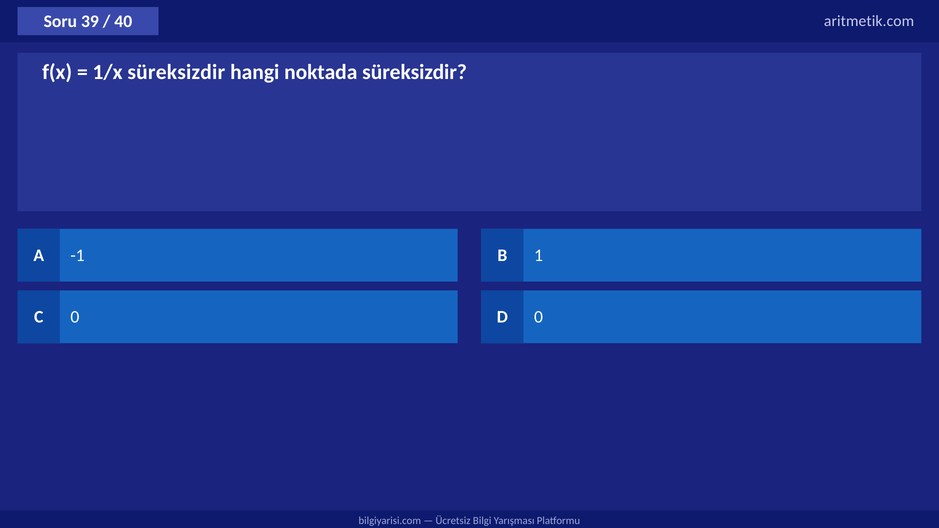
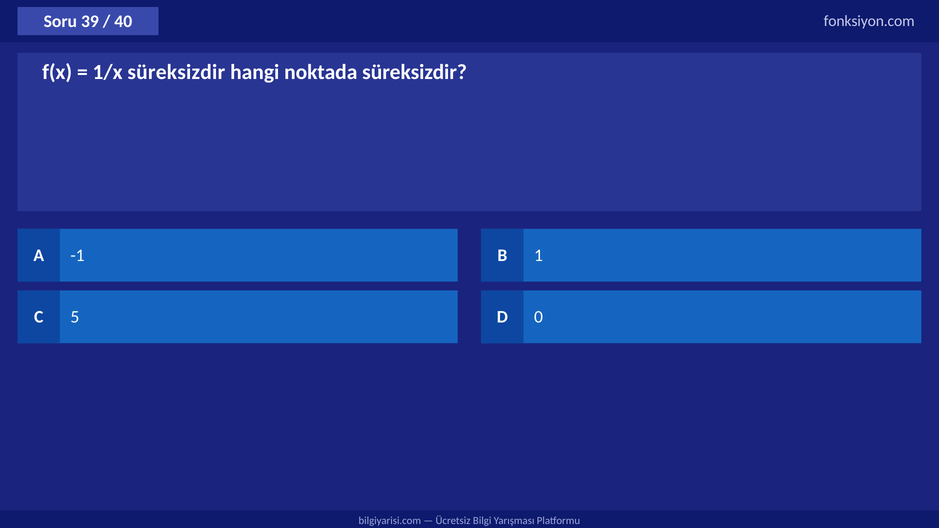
aritmetik.com: aritmetik.com -> fonksiyon.com
C 0: 0 -> 5
